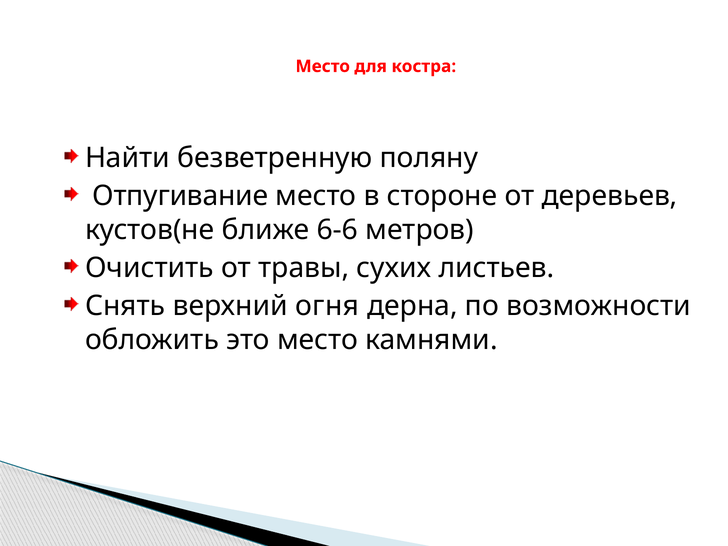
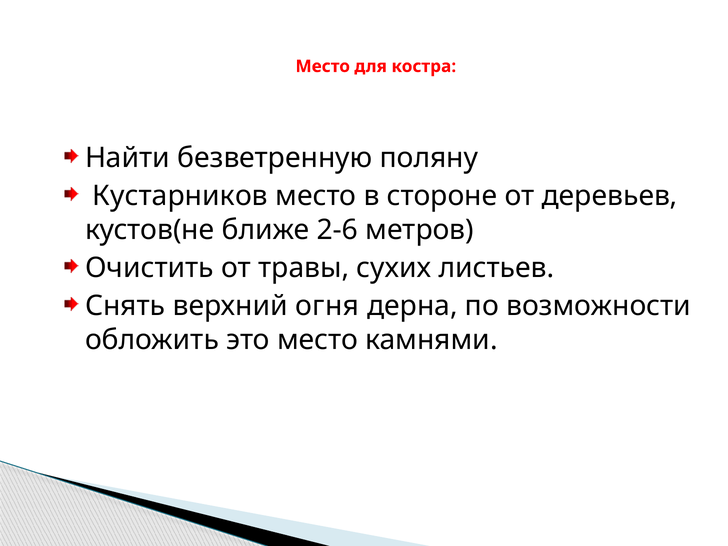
Отпугивание: Отпугивание -> Кустарников
6-6: 6-6 -> 2-6
